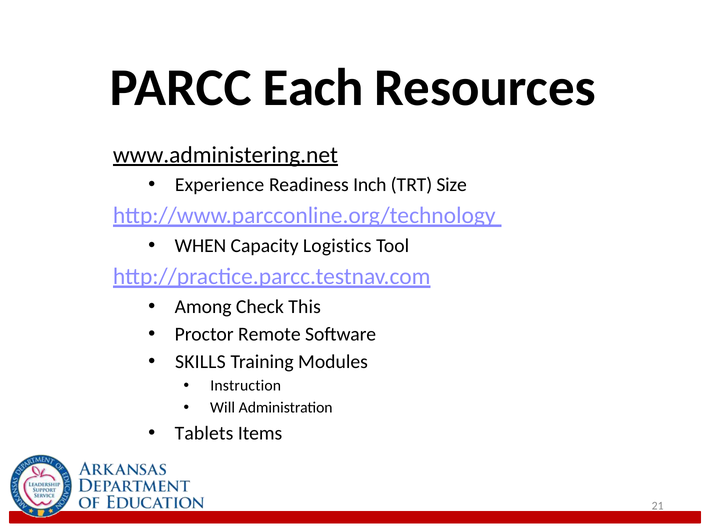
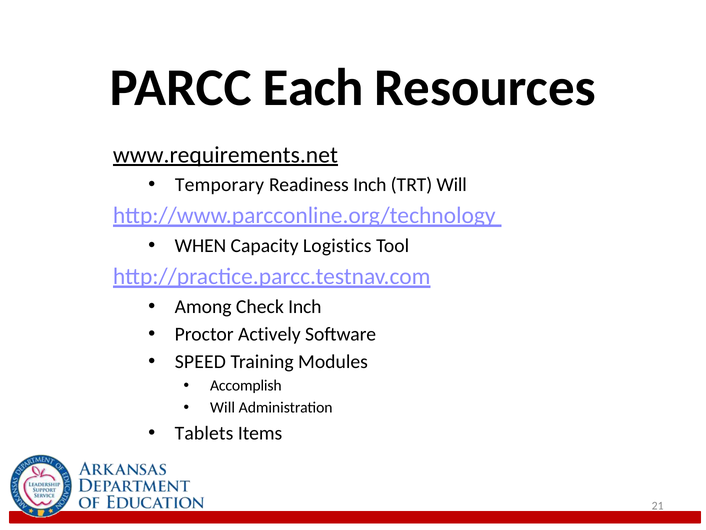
www.administering.net: www.administering.net -> www.requirements.net
Experience: Experience -> Temporary
TRT Size: Size -> Will
Check This: This -> Inch
Remote: Remote -> Actively
SKILLS: SKILLS -> SPEED
Instruction: Instruction -> Accomplish
